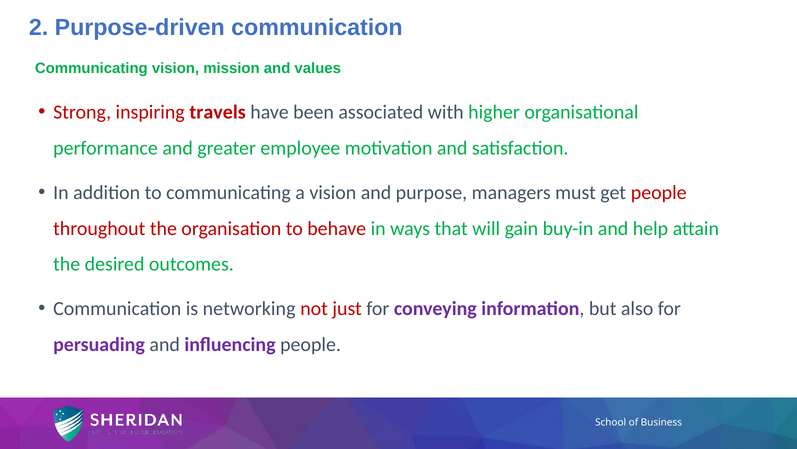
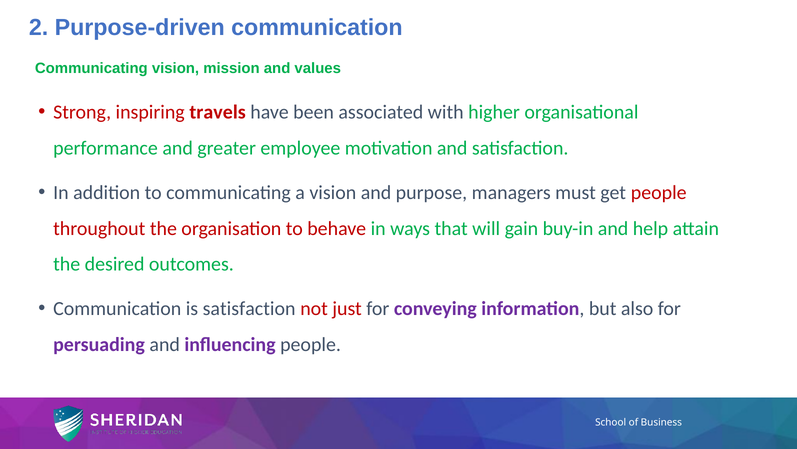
is networking: networking -> satisfaction
